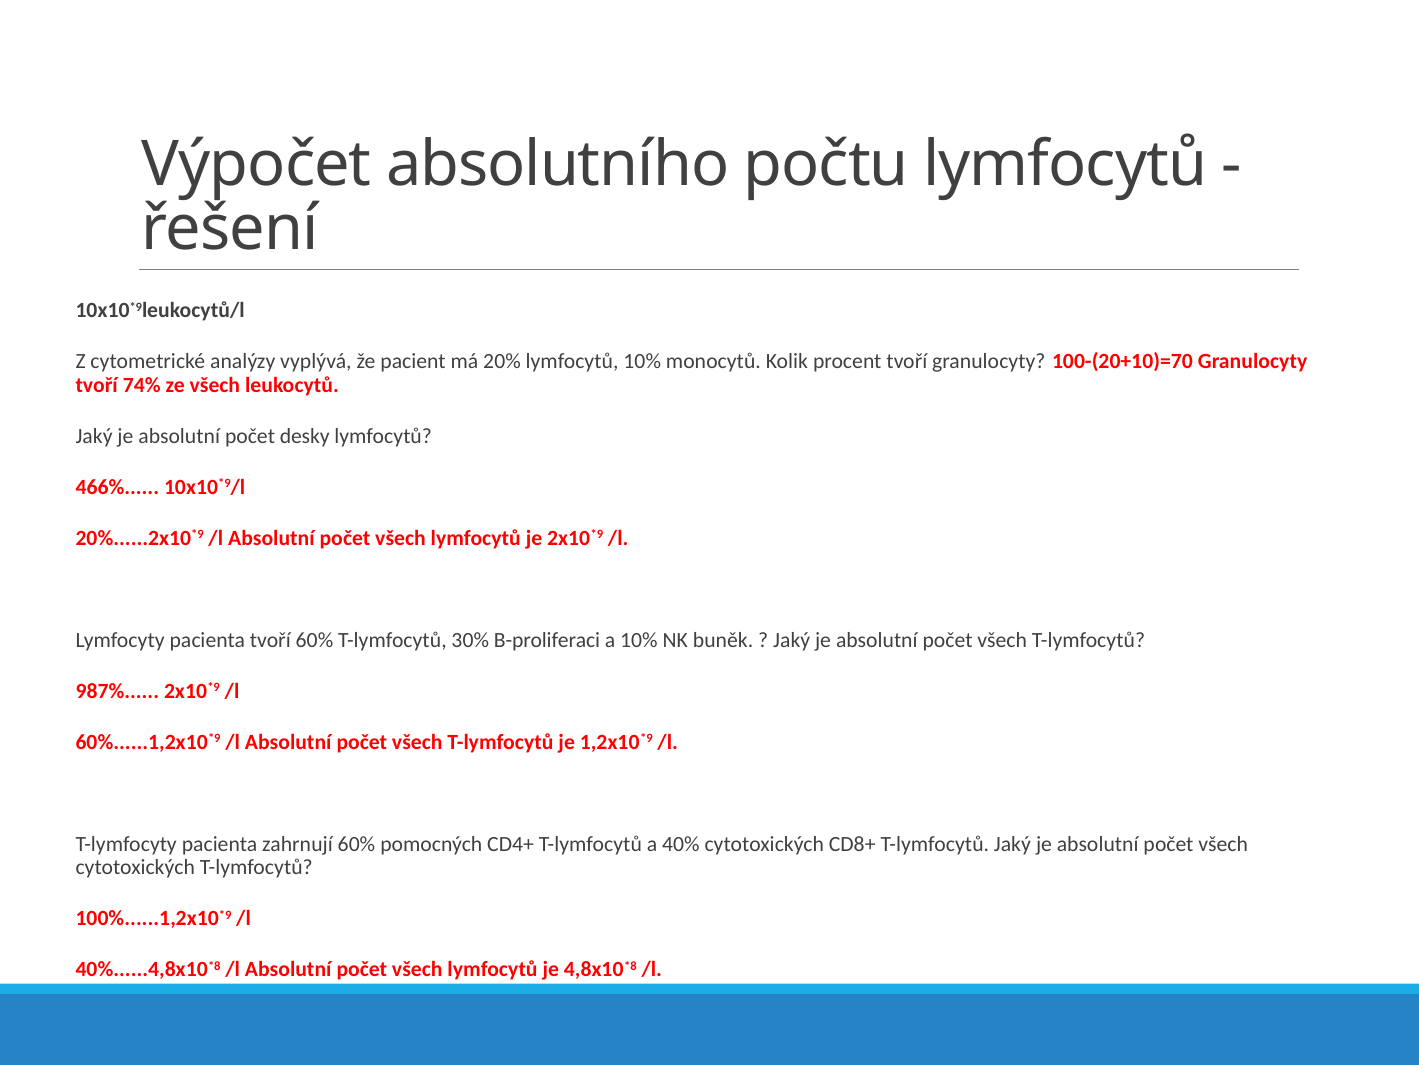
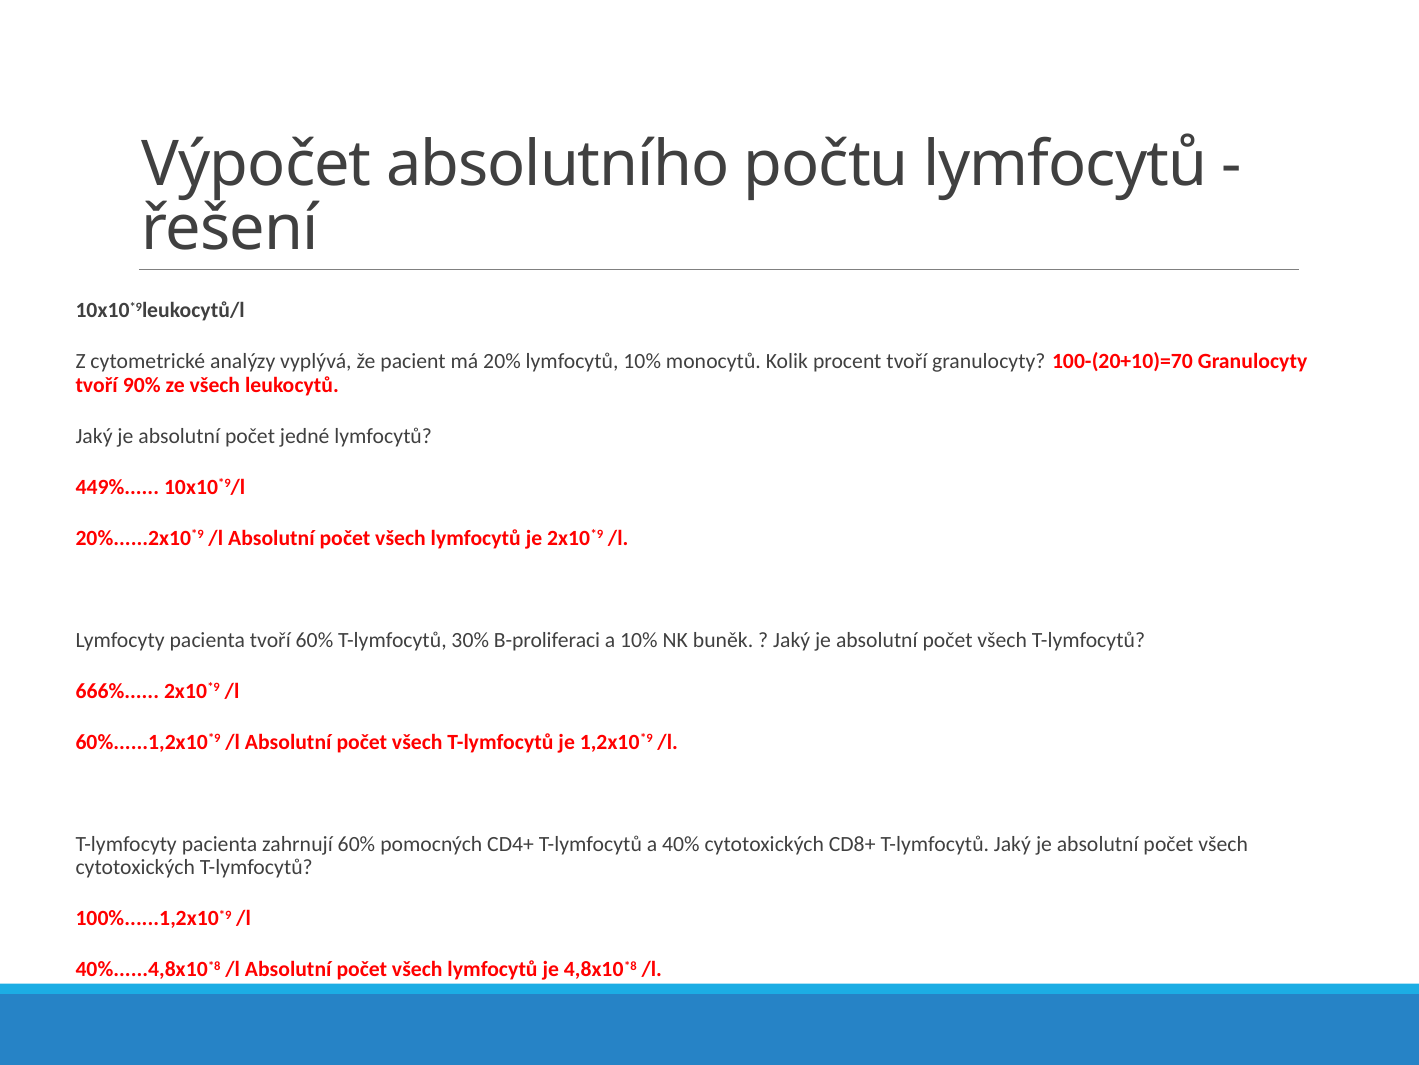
74%: 74% -> 90%
desky: desky -> jedné
466%: 466% -> 449%
987%: 987% -> 666%
